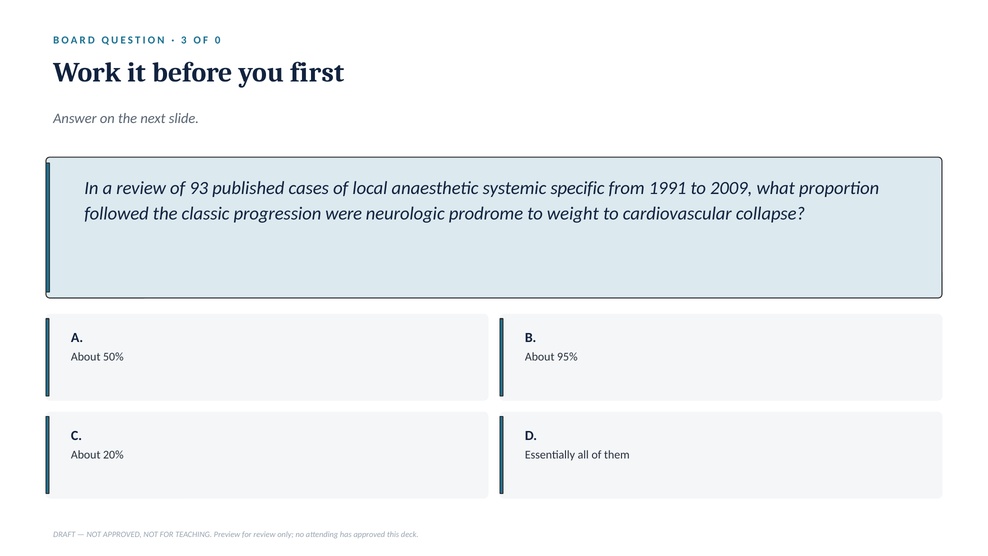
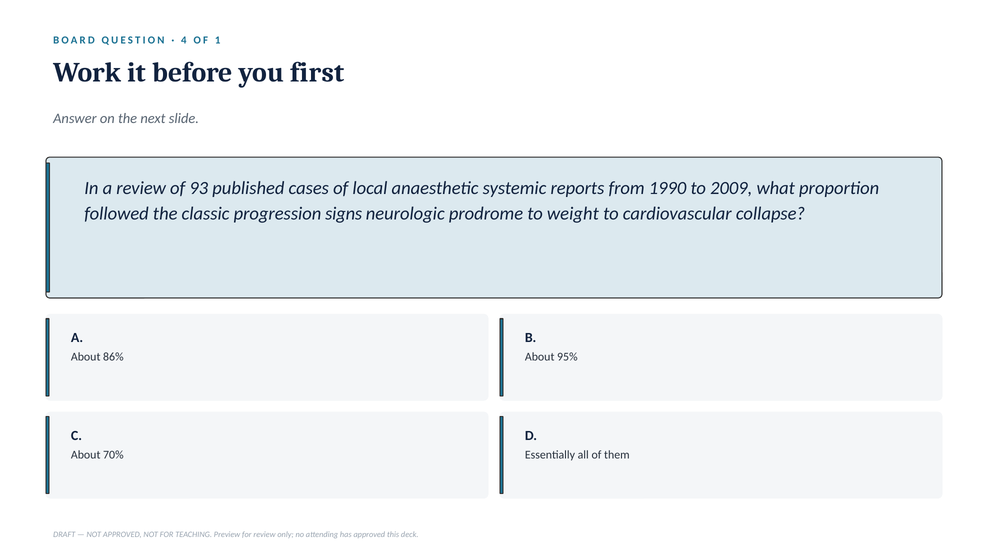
3: 3 -> 4
0: 0 -> 1
specific: specific -> reports
1991: 1991 -> 1990
were: were -> signs
50%: 50% -> 86%
20%: 20% -> 70%
